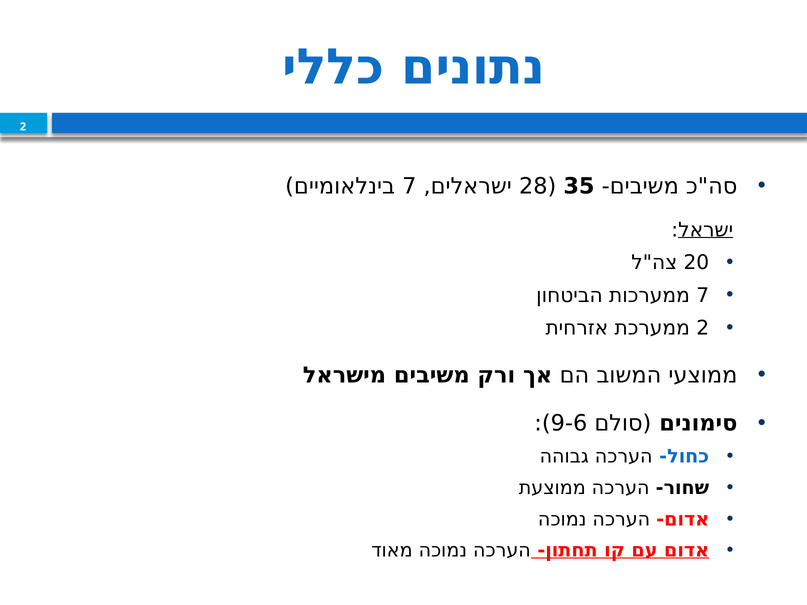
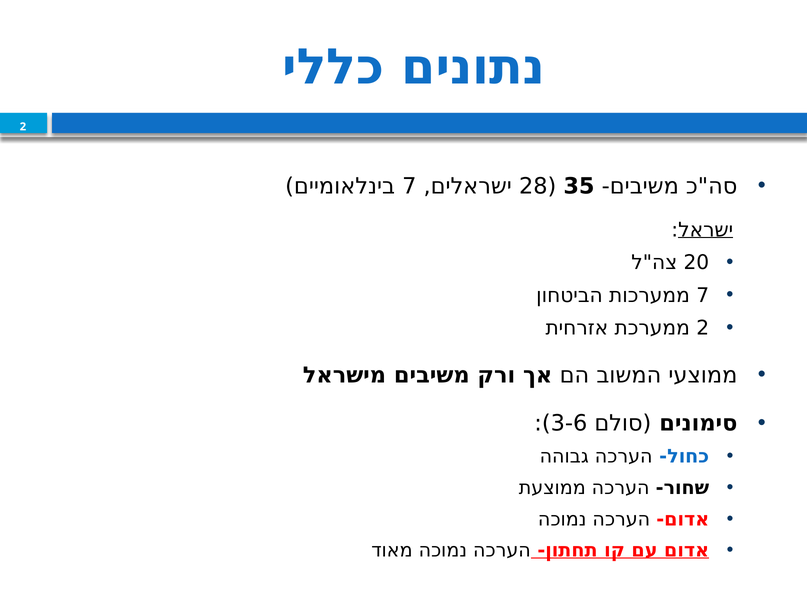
9-6: 9-6 -> 3-6
